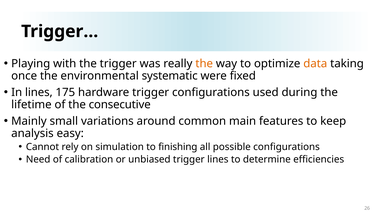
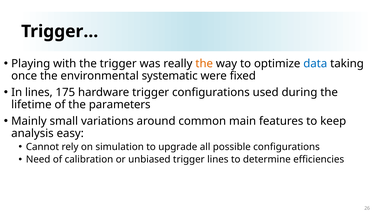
data colour: orange -> blue
consecutive: consecutive -> parameters
finishing: finishing -> upgrade
